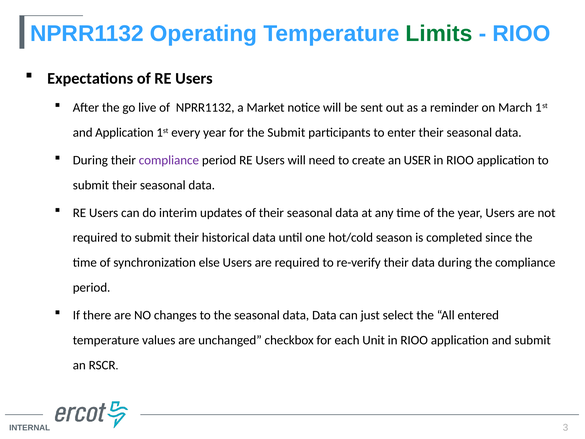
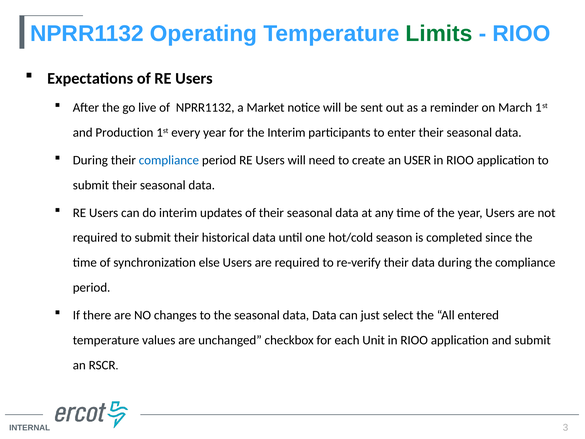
and Application: Application -> Production
the Submit: Submit -> Interim
compliance at (169, 160) colour: purple -> blue
